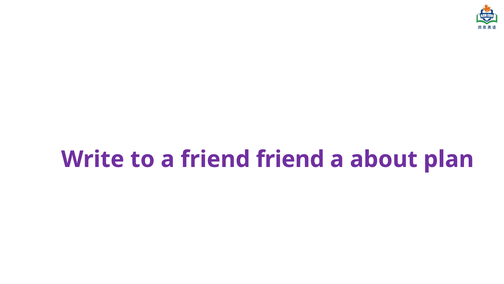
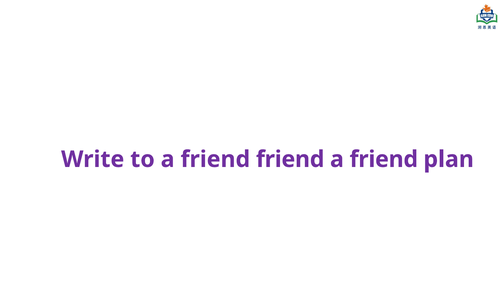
about at (384, 159): about -> friend
